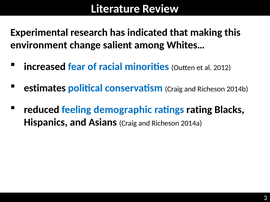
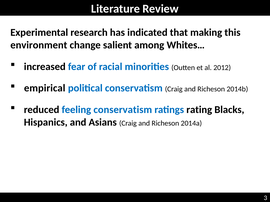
estimates: estimates -> empirical
feeling demographic: demographic -> conservatism
